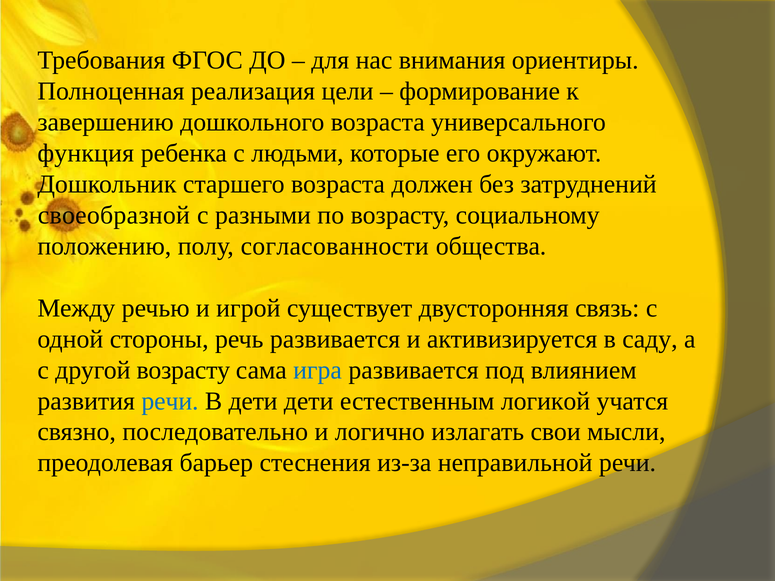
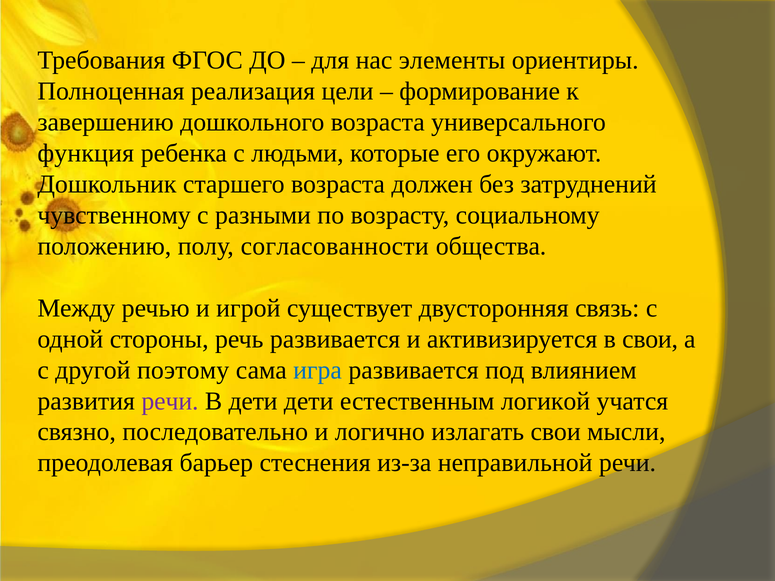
внимания: внимания -> элементы
своеобразной: своеобразной -> чувственному
в саду: саду -> свои
другой возрасту: возрасту -> поэтому
речи at (170, 401) colour: blue -> purple
